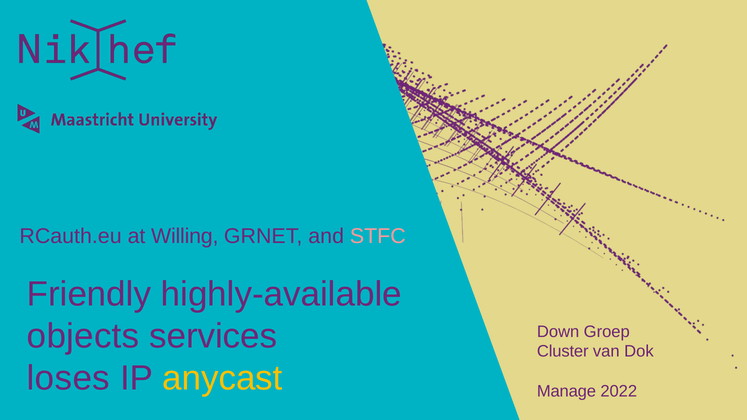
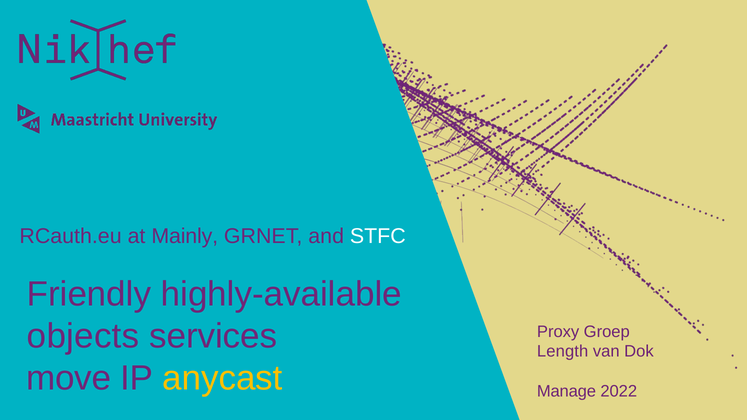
Willing: Willing -> Mainly
STFC colour: pink -> white
Down: Down -> Proxy
Cluster: Cluster -> Length
loses: loses -> move
